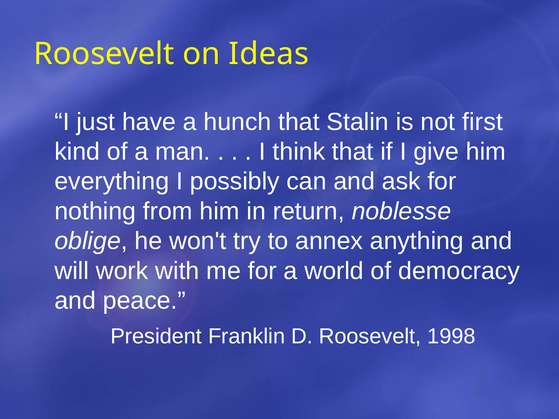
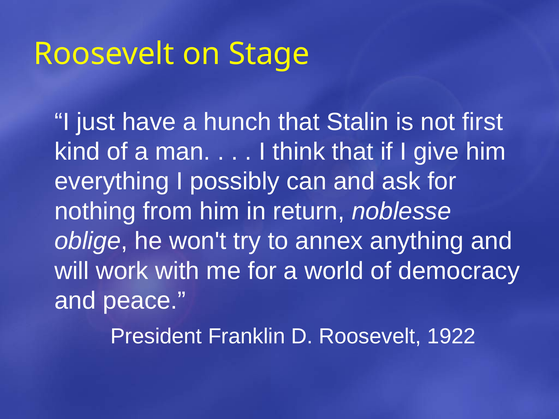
Ideas: Ideas -> Stage
1998: 1998 -> 1922
